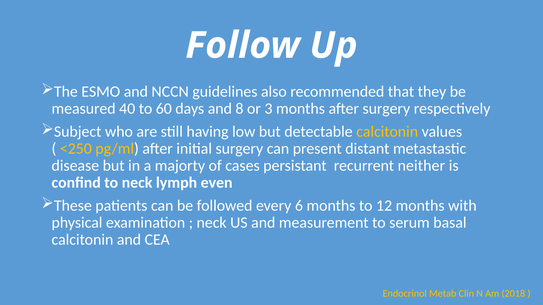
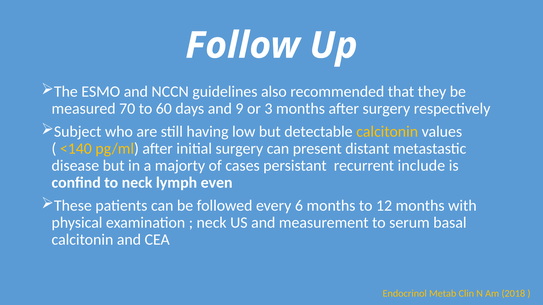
40: 40 -> 70
8: 8 -> 9
<250: <250 -> <140
neither: neither -> include
